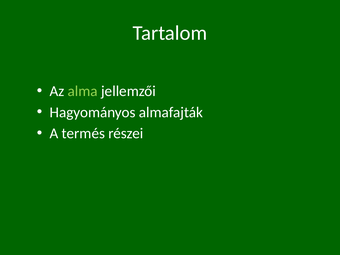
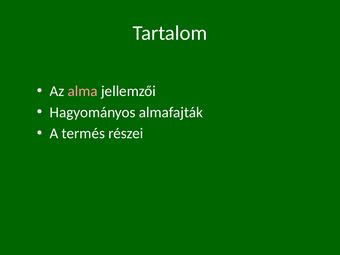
alma colour: light green -> pink
